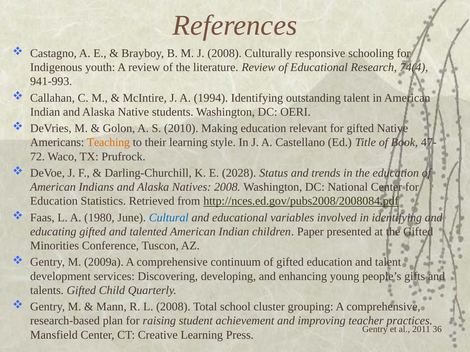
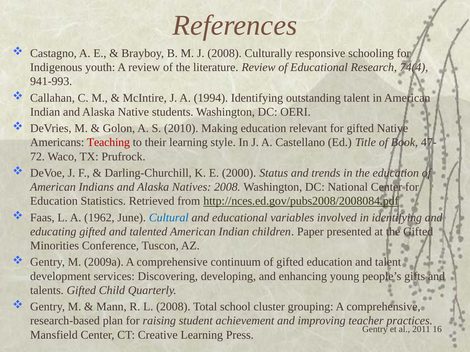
Teaching colour: orange -> red
2028: 2028 -> 2000
1980: 1980 -> 1962
36: 36 -> 16
